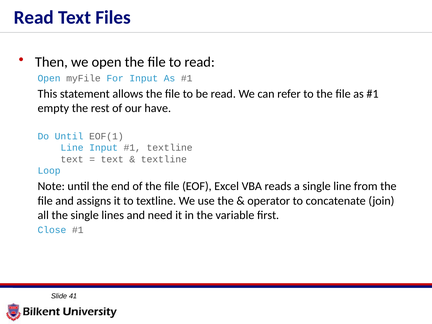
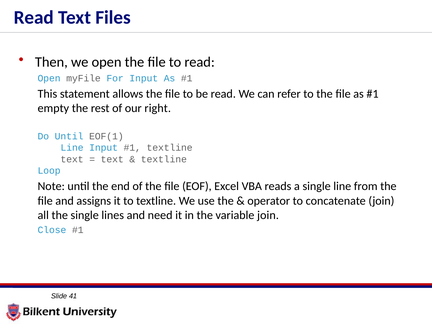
have: have -> right
variable ﬁrst: ﬁrst -> join
